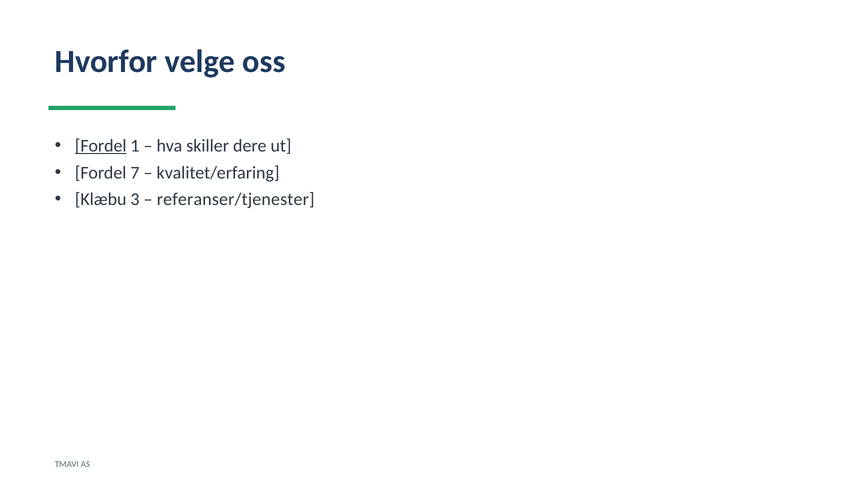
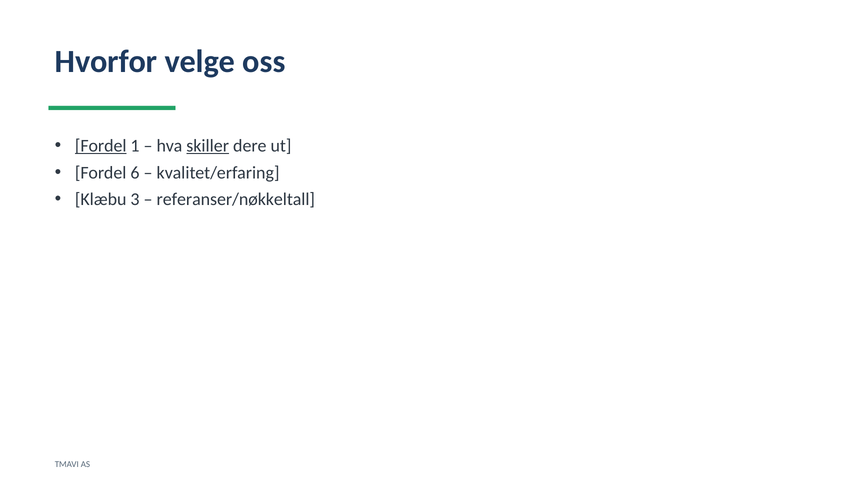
skiller underline: none -> present
7: 7 -> 6
referanser/tjenester: referanser/tjenester -> referanser/nøkkeltall
